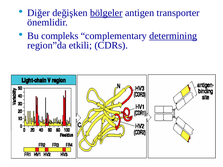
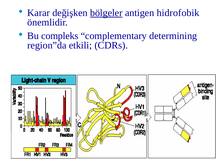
Diğer: Diğer -> Karar
transporter: transporter -> hidrofobik
determining underline: present -> none
